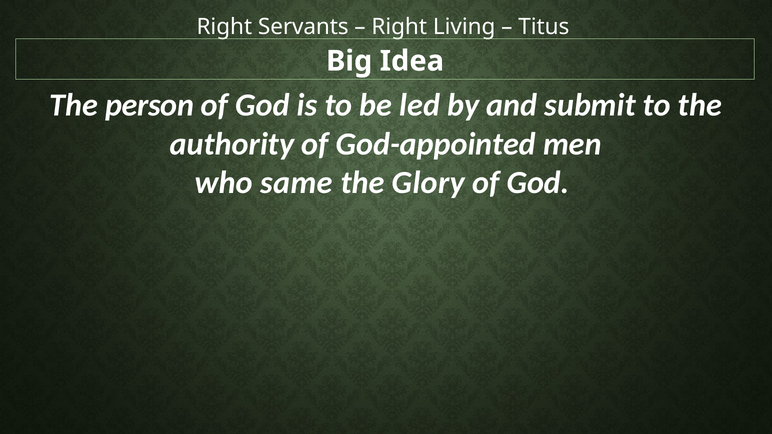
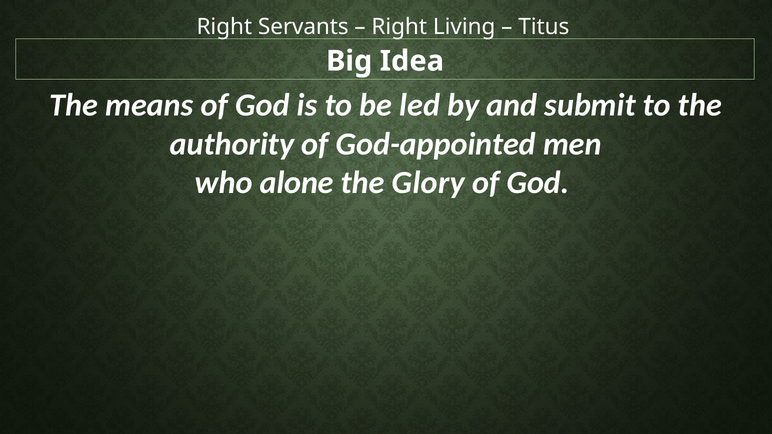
person: person -> means
same: same -> alone
